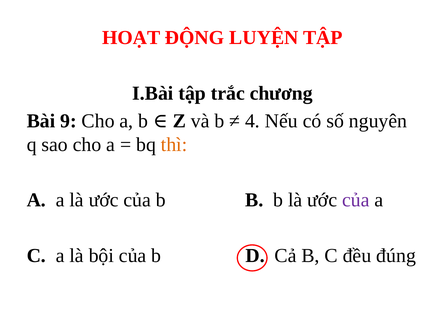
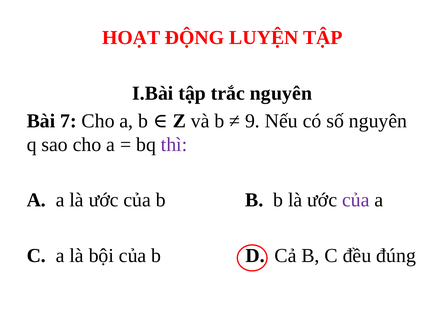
trắc chương: chương -> nguyên
9: 9 -> 7
4: 4 -> 9
thì colour: orange -> purple
